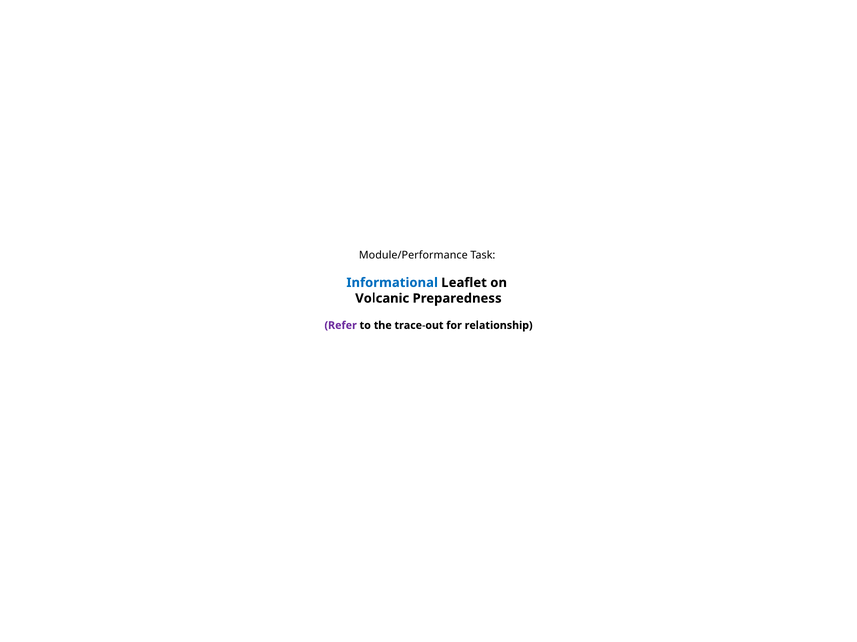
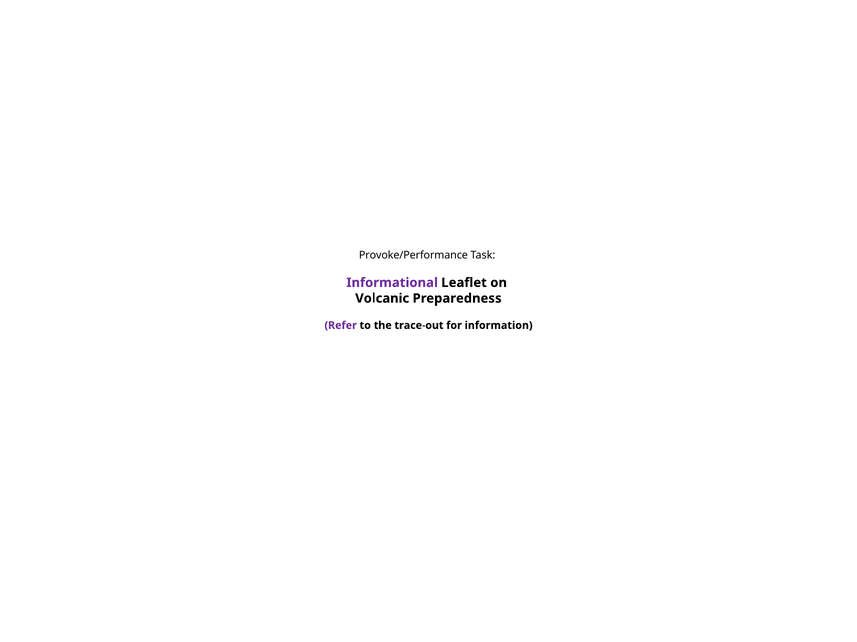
Module/Performance: Module/Performance -> Provoke/Performance
Informational colour: blue -> purple
relationship: relationship -> information
